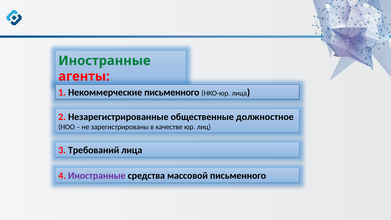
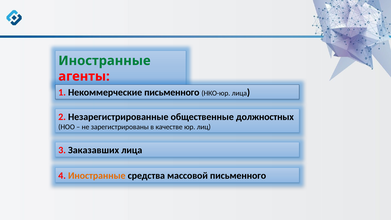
должностное: должностное -> должностных
Требований: Требований -> Заказавших
Иностранные at (97, 176) colour: purple -> orange
